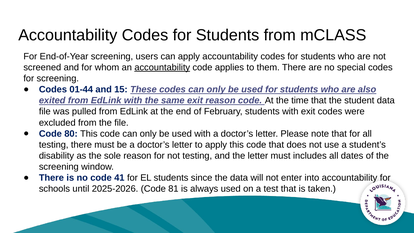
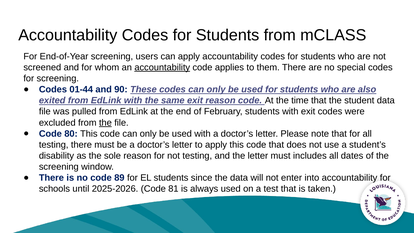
15: 15 -> 90
the at (105, 123) underline: none -> present
41: 41 -> 89
